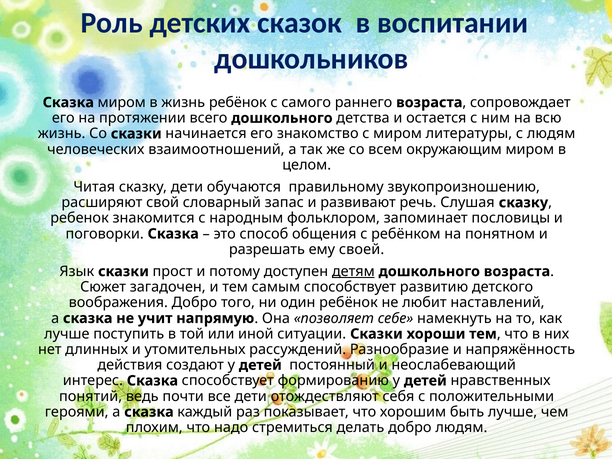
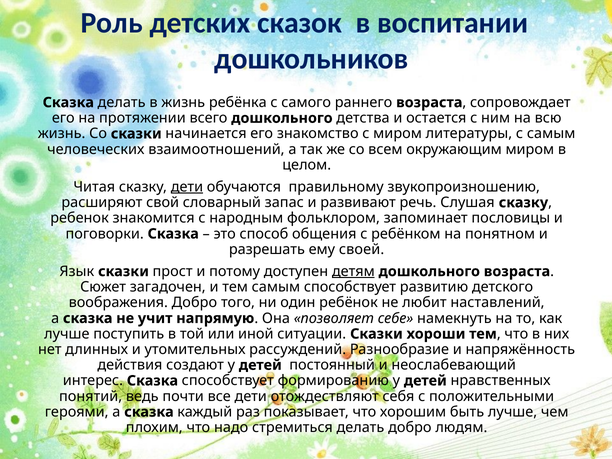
Сказка миром: миром -> делать
жизнь ребёнок: ребёнок -> ребёнка
с людям: людям -> самым
дети at (187, 187) underline: none -> present
